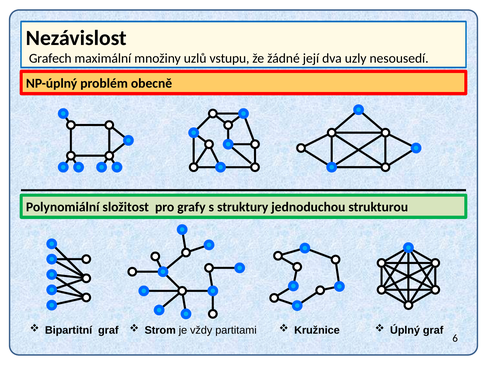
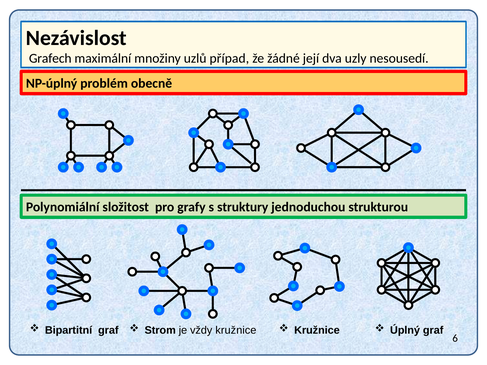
vstupu: vstupu -> případ
vždy partitami: partitami -> kružnice
